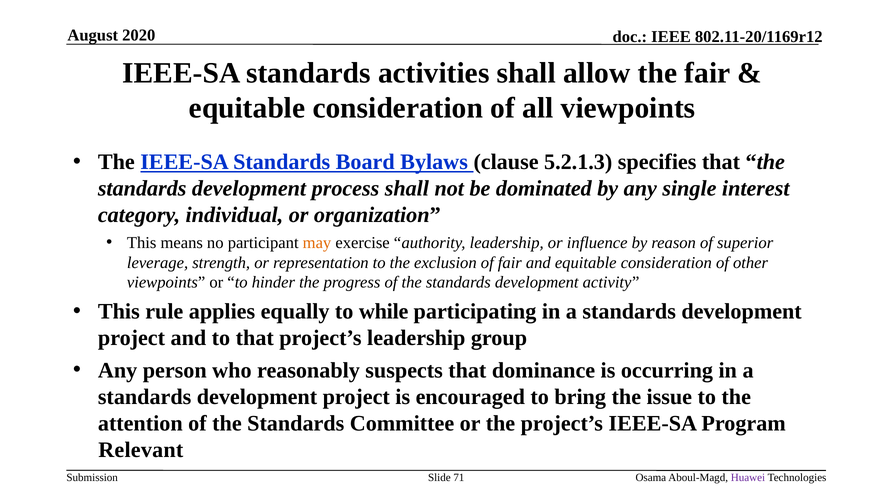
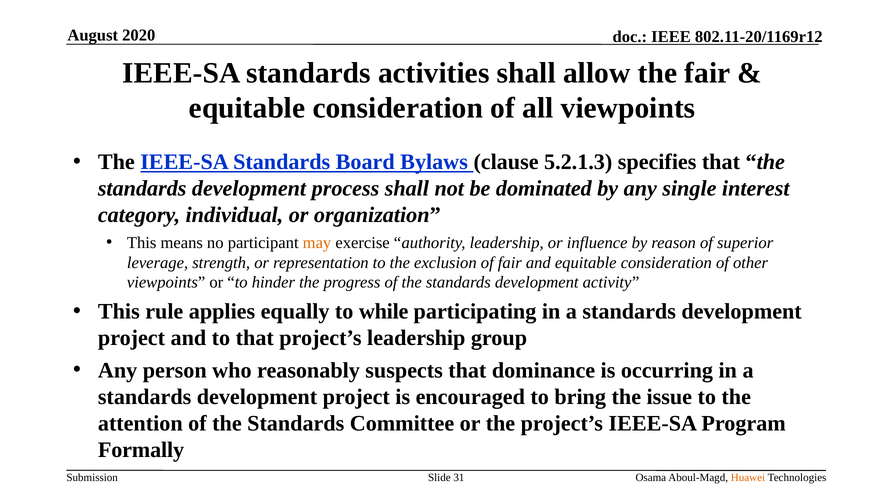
Relevant: Relevant -> Formally
71: 71 -> 31
Huawei colour: purple -> orange
